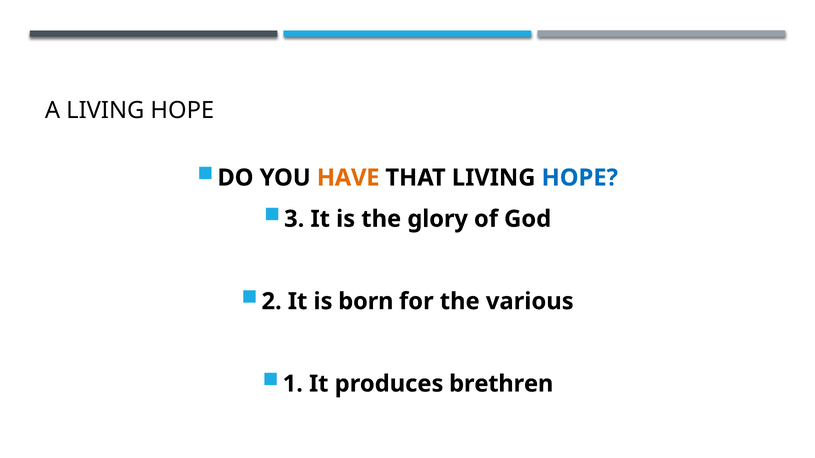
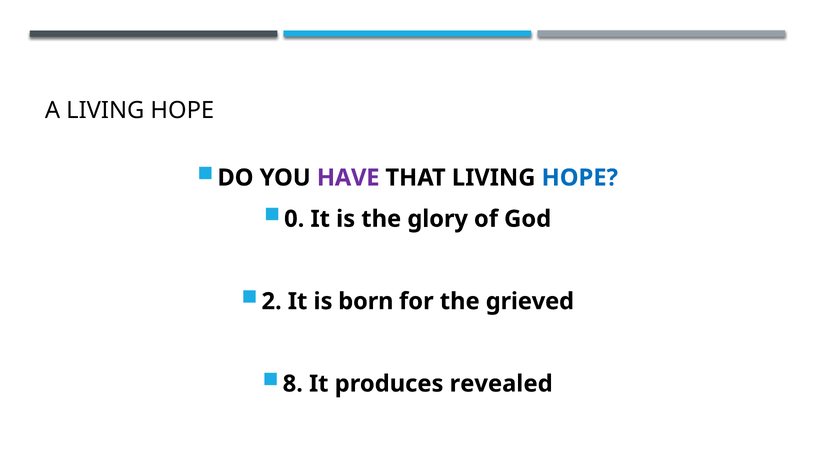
HAVE colour: orange -> purple
3: 3 -> 0
various: various -> grieved
1: 1 -> 8
brethren: brethren -> revealed
